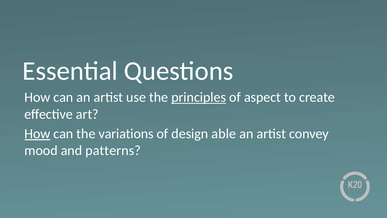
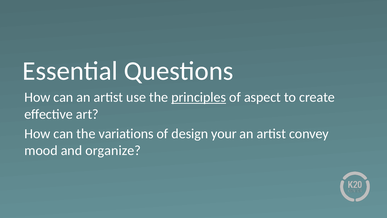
How at (37, 134) underline: present -> none
able: able -> your
patterns: patterns -> organize
